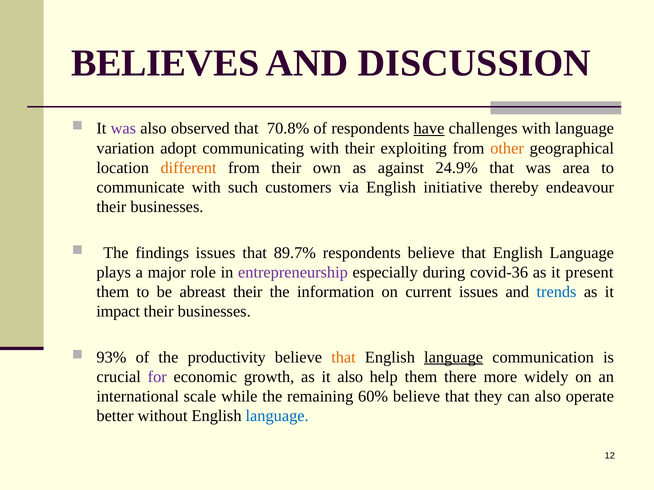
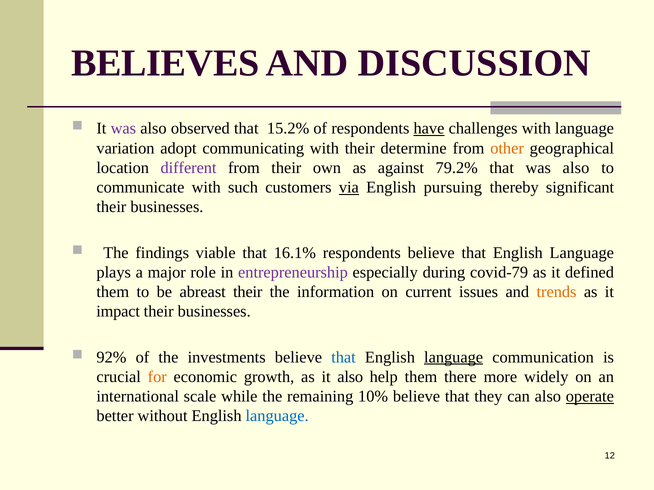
70.8%: 70.8% -> 15.2%
exploiting: exploiting -> determine
different colour: orange -> purple
24.9%: 24.9% -> 79.2%
that was area: area -> also
via underline: none -> present
initiative: initiative -> pursuing
endeavour: endeavour -> significant
findings issues: issues -> viable
89.7%: 89.7% -> 16.1%
covid-36: covid-36 -> covid-79
present: present -> defined
trends colour: blue -> orange
93%: 93% -> 92%
productivity: productivity -> investments
that at (344, 358) colour: orange -> blue
for colour: purple -> orange
60%: 60% -> 10%
operate underline: none -> present
